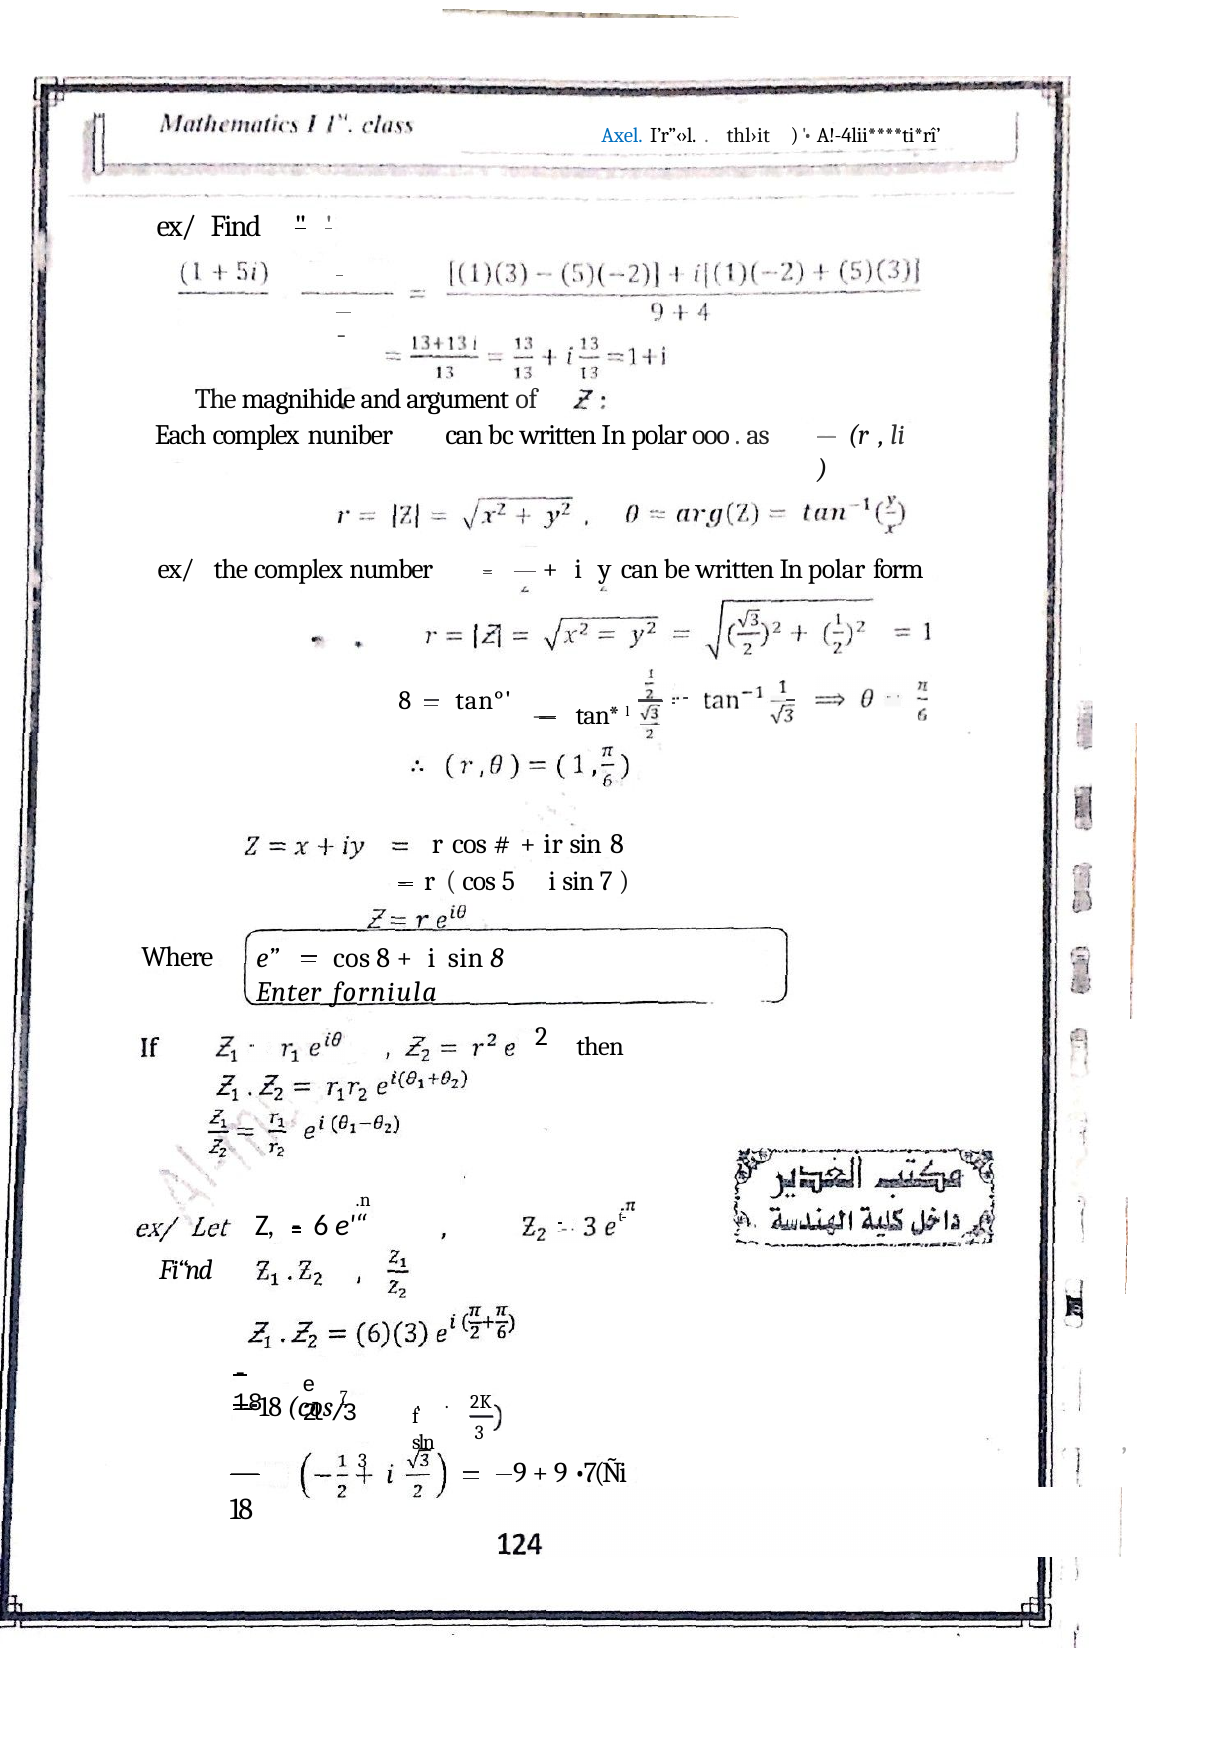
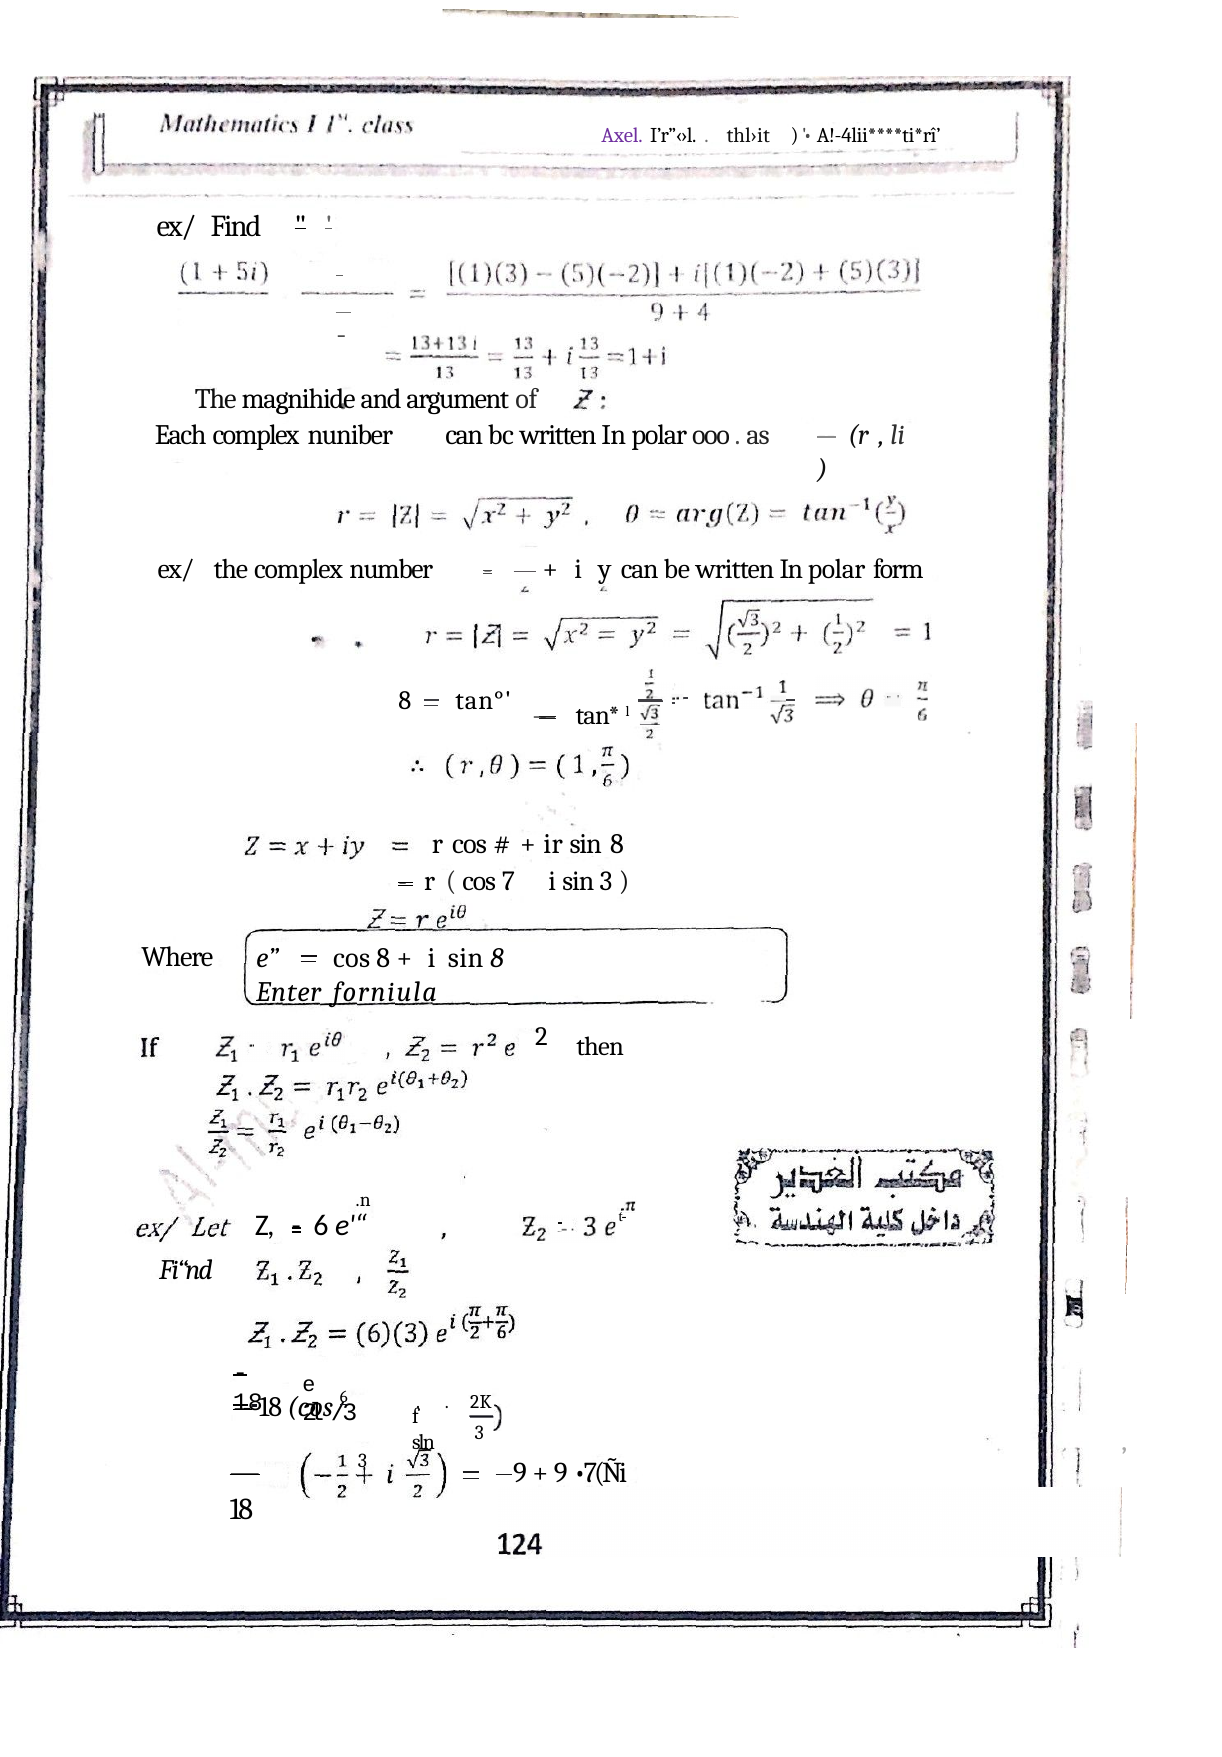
Axel colour: blue -> purple
5: 5 -> 7
sin 7: 7 -> 3
7 at (344, 1397): 7 -> 6
